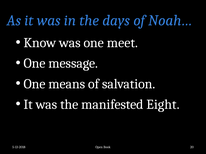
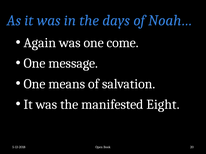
Know: Know -> Again
meet: meet -> come
